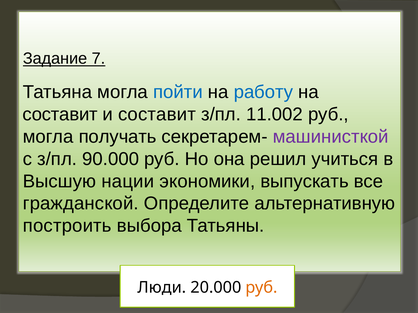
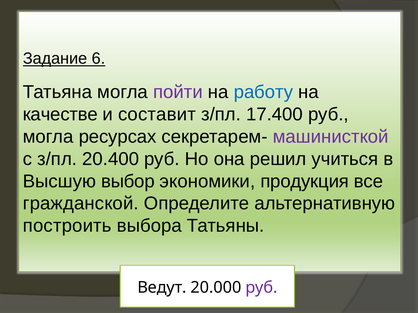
7: 7 -> 6
пойти colour: blue -> purple
составит at (60, 115): составит -> качестве
11.002: 11.002 -> 17.400
получать: получать -> ресурсах
90.000: 90.000 -> 20.400
нации: нации -> выбор
выпускать: выпускать -> продукция
Люди: Люди -> Ведут
руб at (261, 288) colour: orange -> purple
